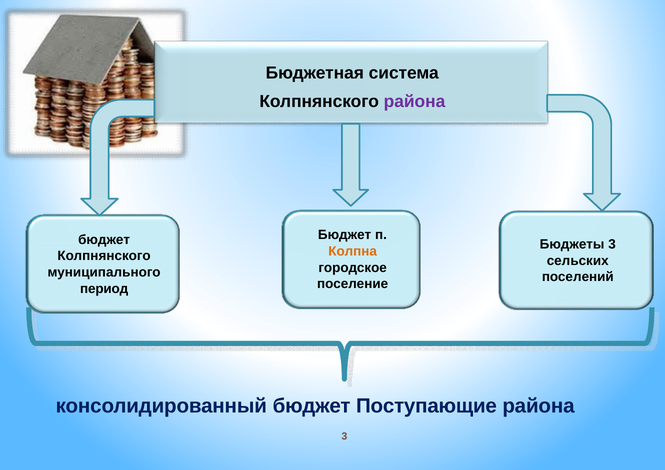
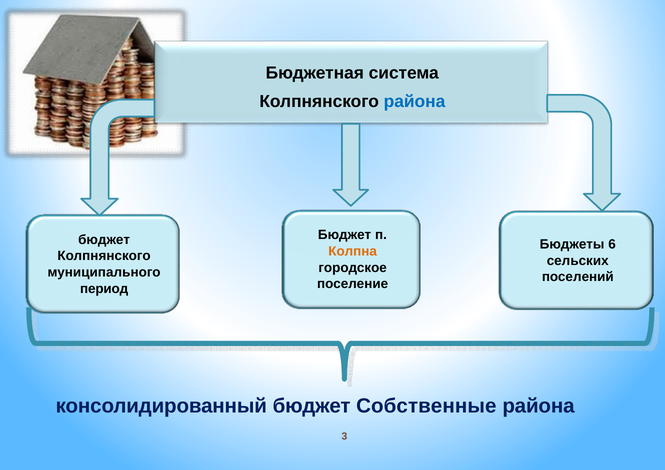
района at (415, 102) colour: purple -> blue
Бюджеты 3: 3 -> 6
Поступающие: Поступающие -> Собственные
